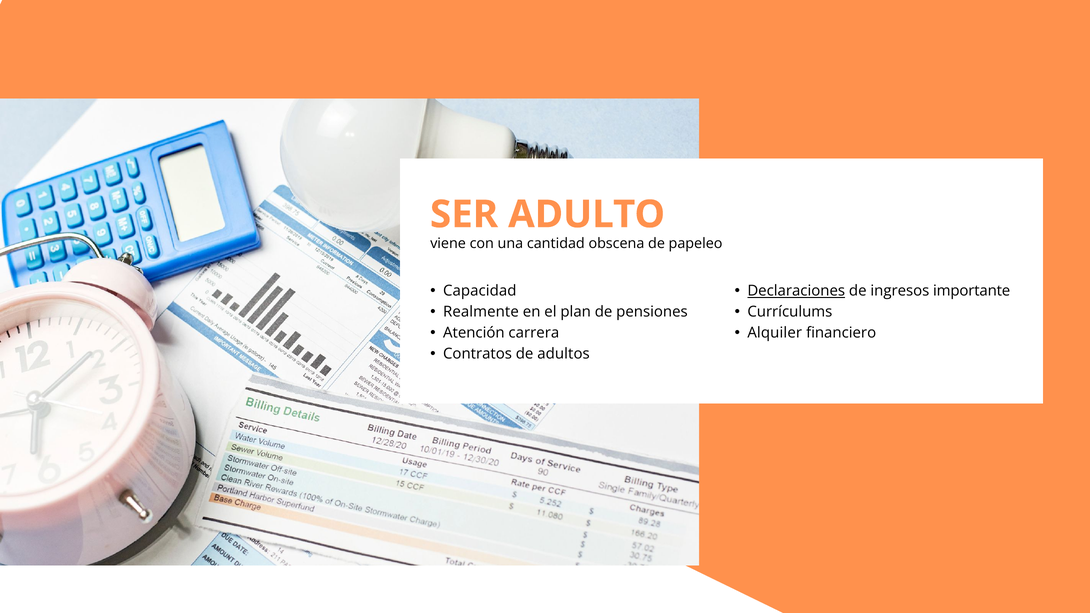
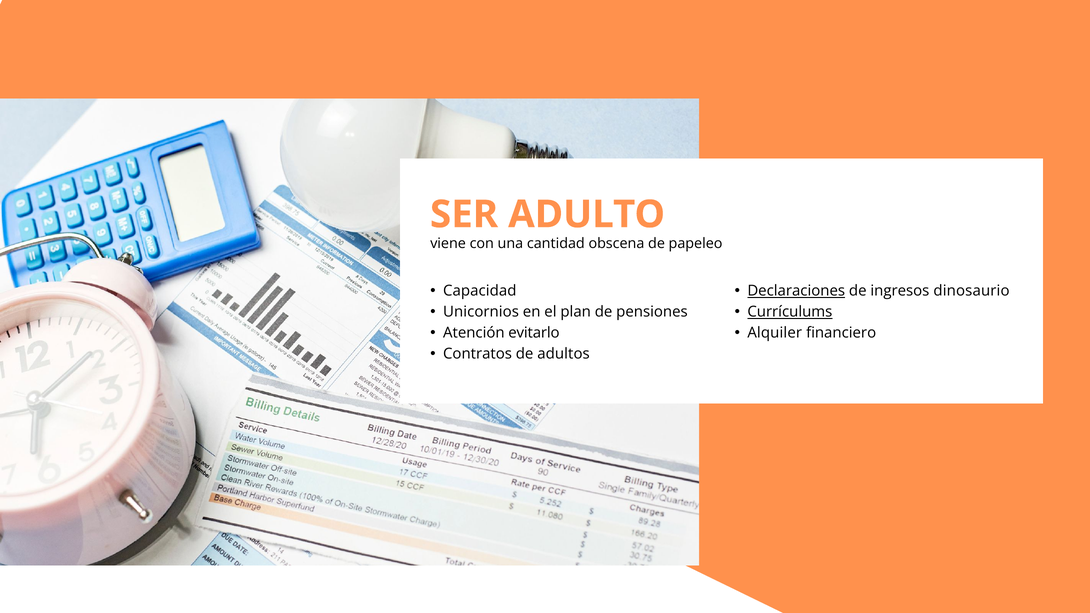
importante: importante -> dinosaurio
Realmente: Realmente -> Unicornios
Currículums underline: none -> present
carrera: carrera -> evitarlo
